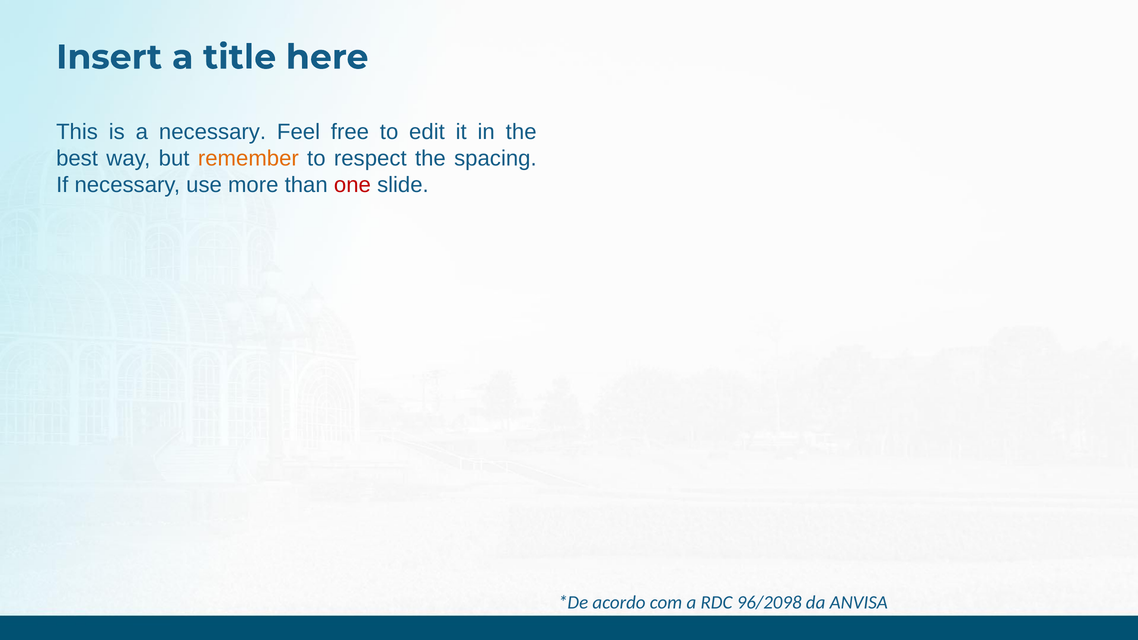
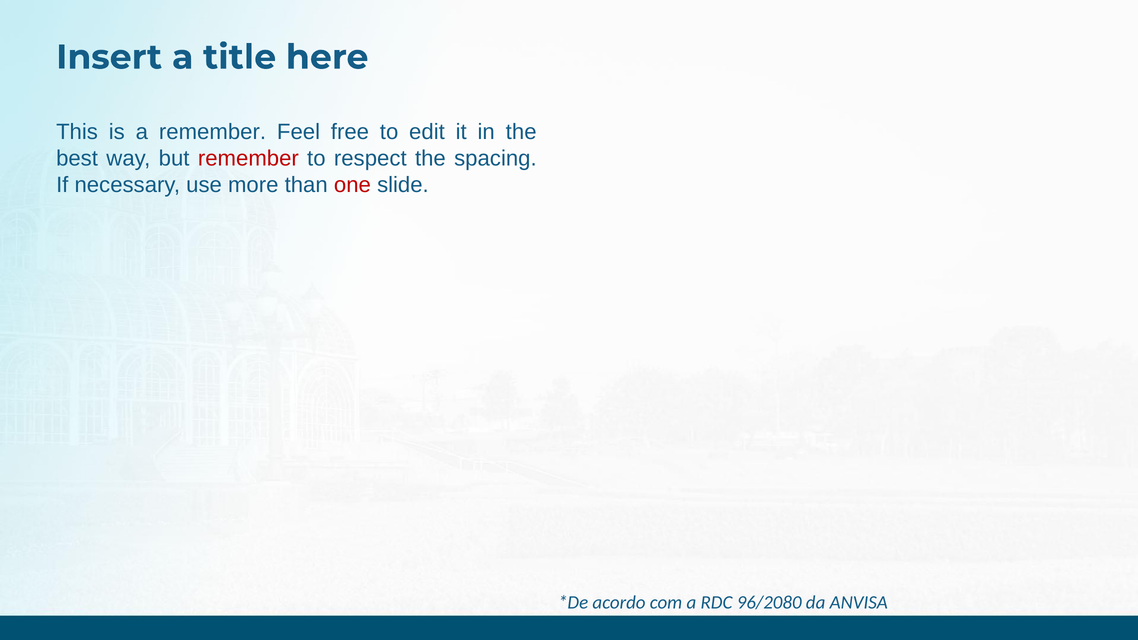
a necessary: necessary -> remember
remember at (248, 158) colour: orange -> red
96/2098: 96/2098 -> 96/2080
